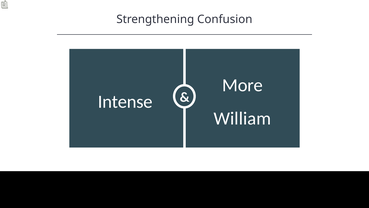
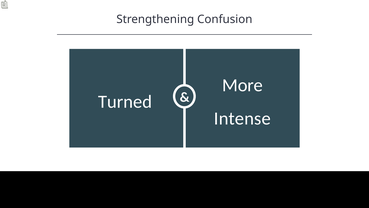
Intense: Intense -> Turned
William: William -> Intense
